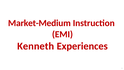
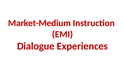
Kenneth: Kenneth -> Dialogue
